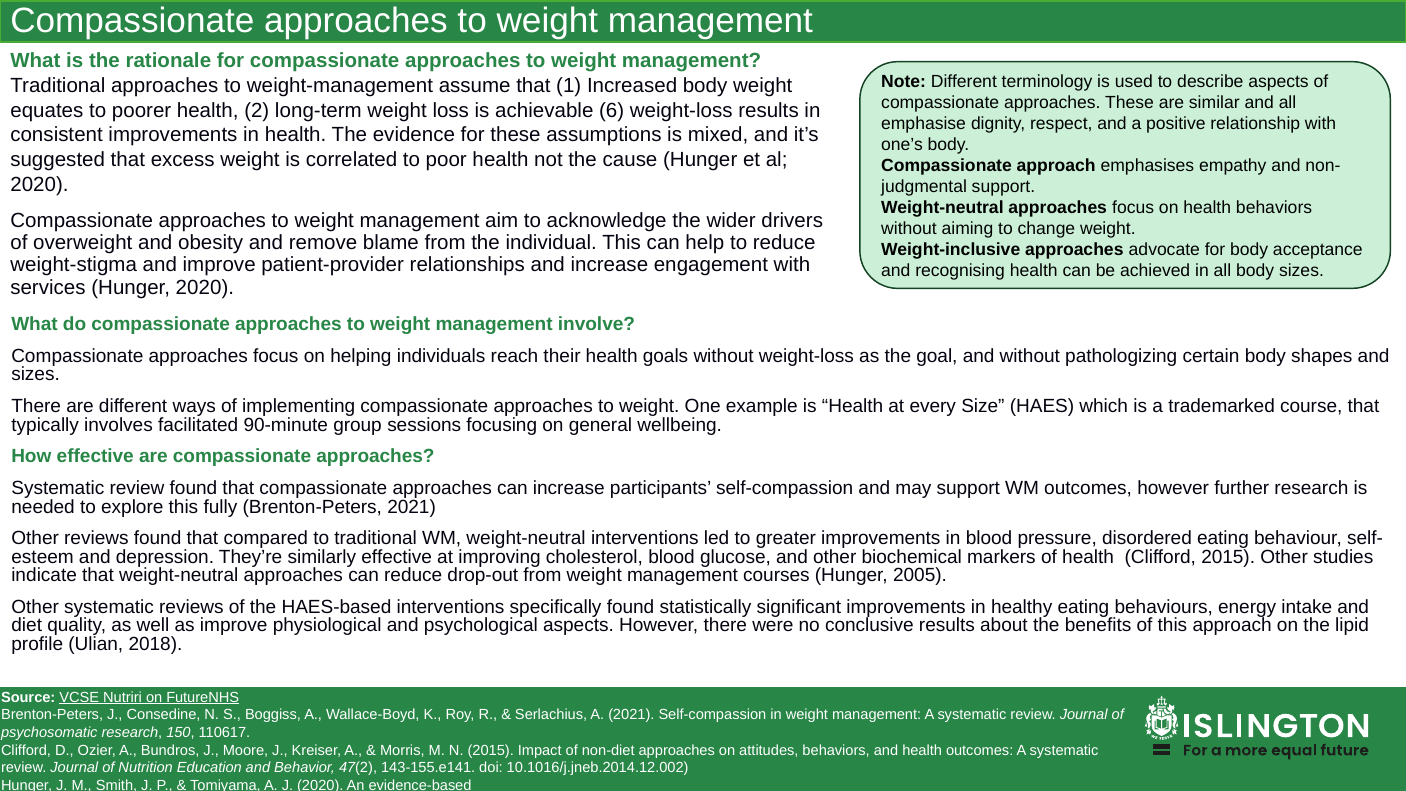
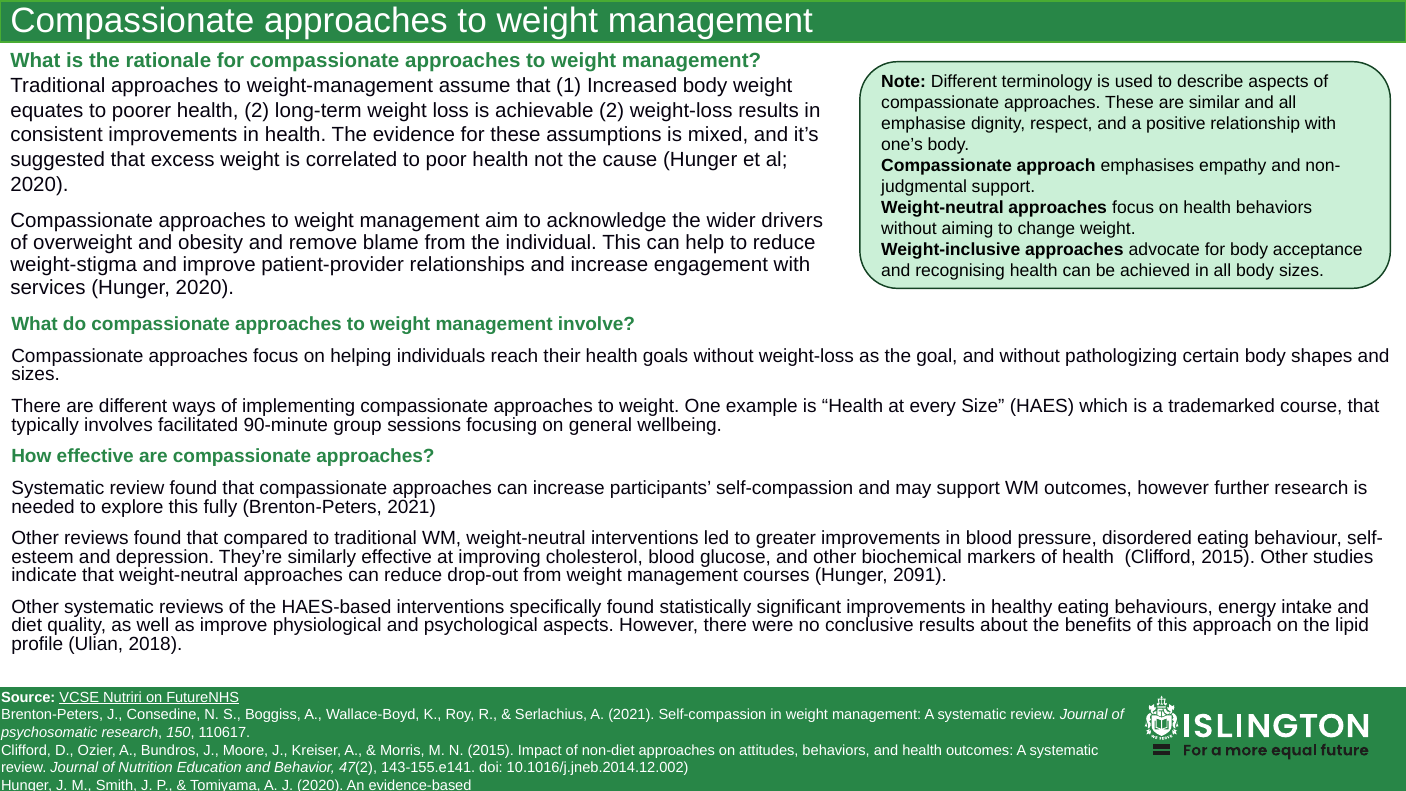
achievable 6: 6 -> 2
2005: 2005 -> 2091
